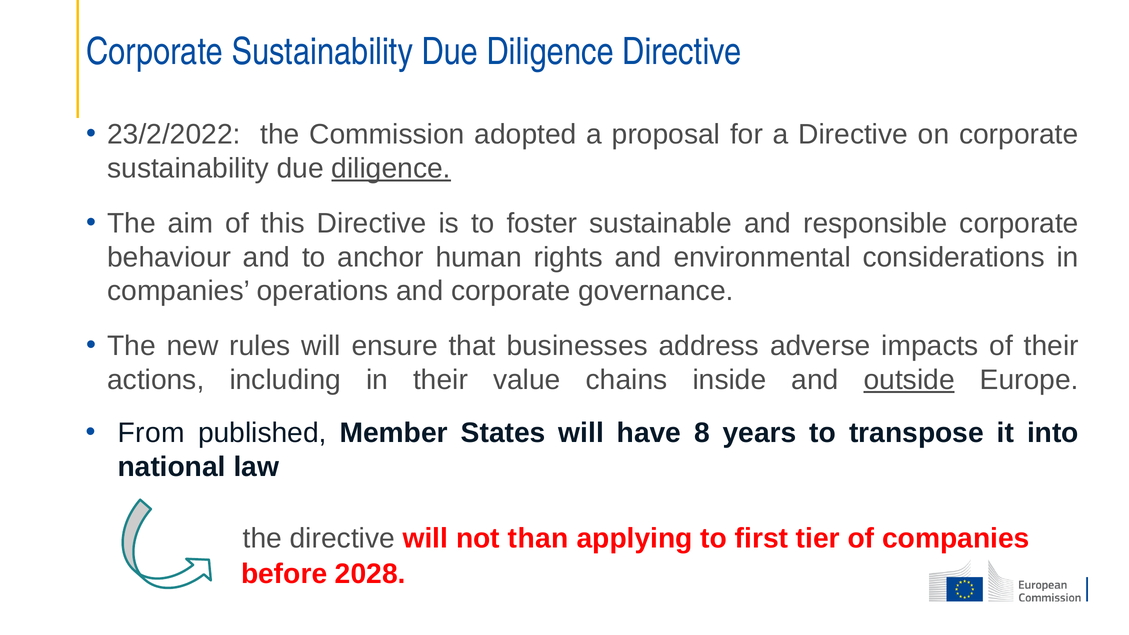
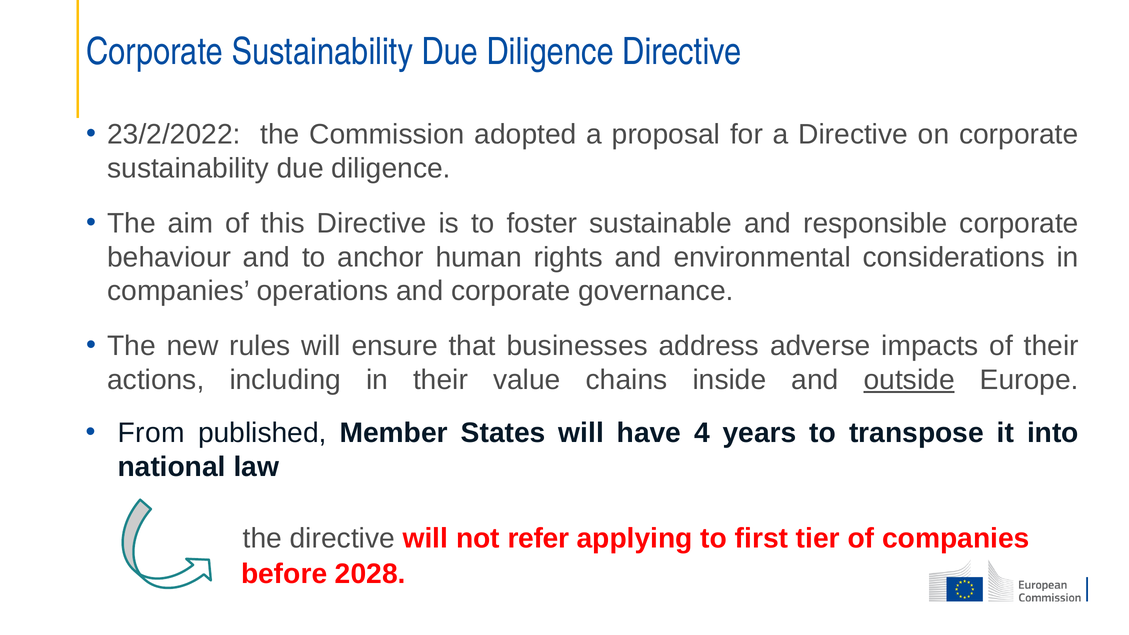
diligence at (391, 168) underline: present -> none
8: 8 -> 4
than: than -> refer
